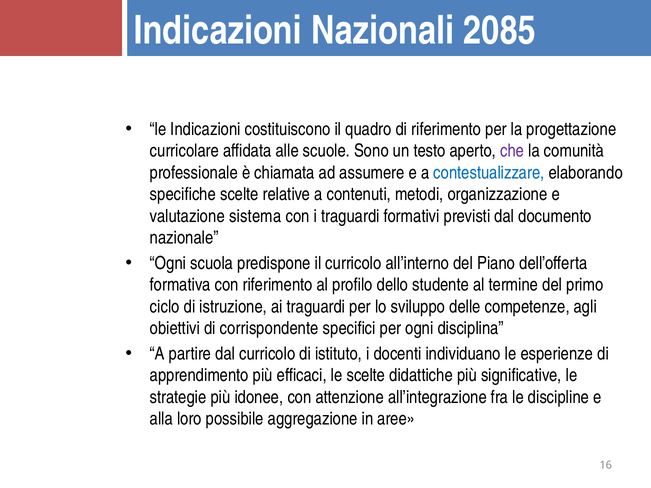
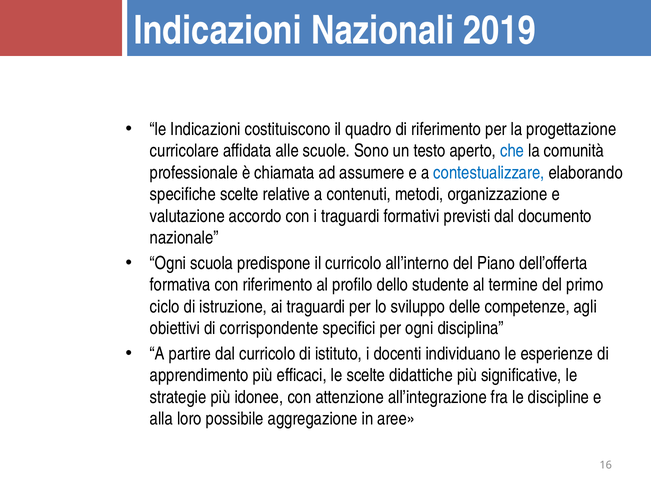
2085: 2085 -> 2019
che colour: purple -> blue
sistema: sistema -> accordo
